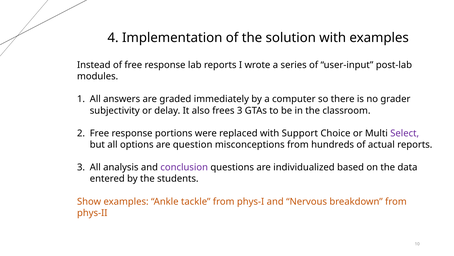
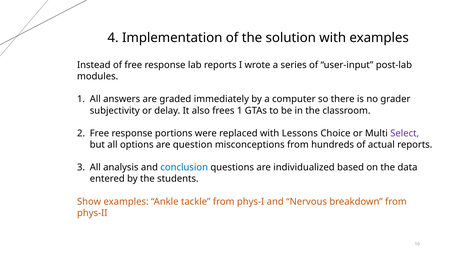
frees 3: 3 -> 1
Support: Support -> Lessons
conclusion colour: purple -> blue
